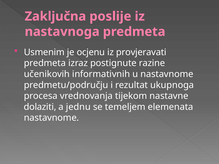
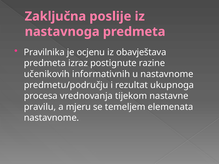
Usmenim: Usmenim -> Pravilnika
provjeravati: provjeravati -> obavještava
dolaziti: dolaziti -> pravilu
jednu: jednu -> mjeru
